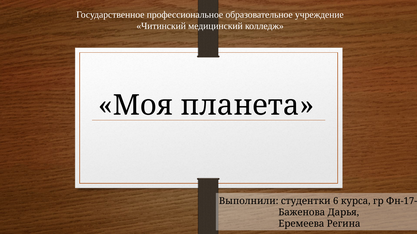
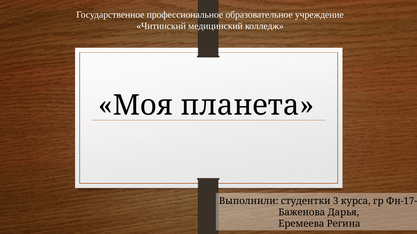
6: 6 -> 3
